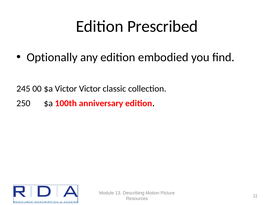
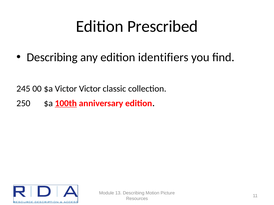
Optionally at (52, 57): Optionally -> Describing
embodied: embodied -> identifiers
100th underline: none -> present
